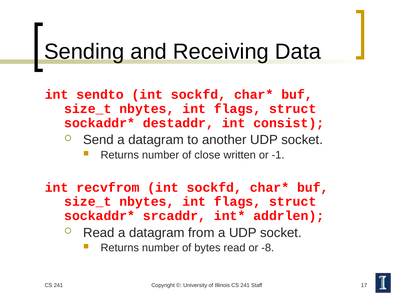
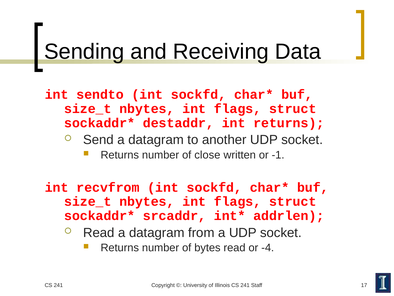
int consist: consist -> returns
-8: -8 -> -4
